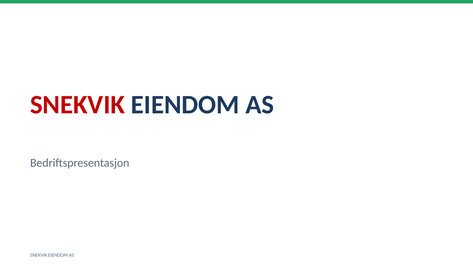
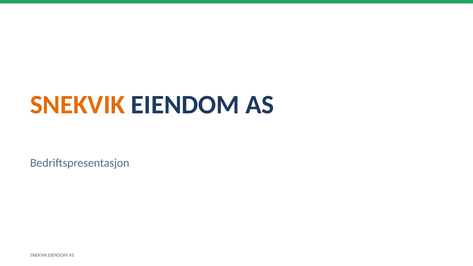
SNEKVIK at (78, 105) colour: red -> orange
